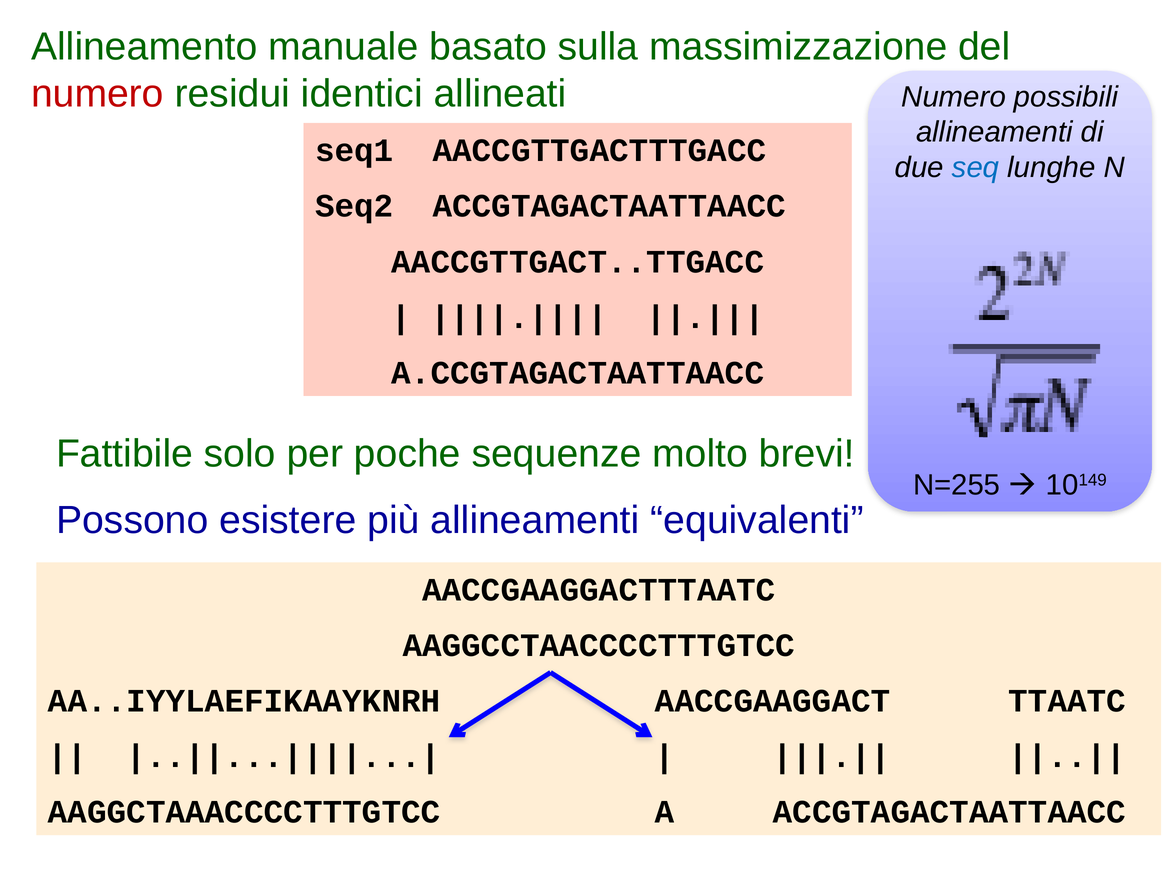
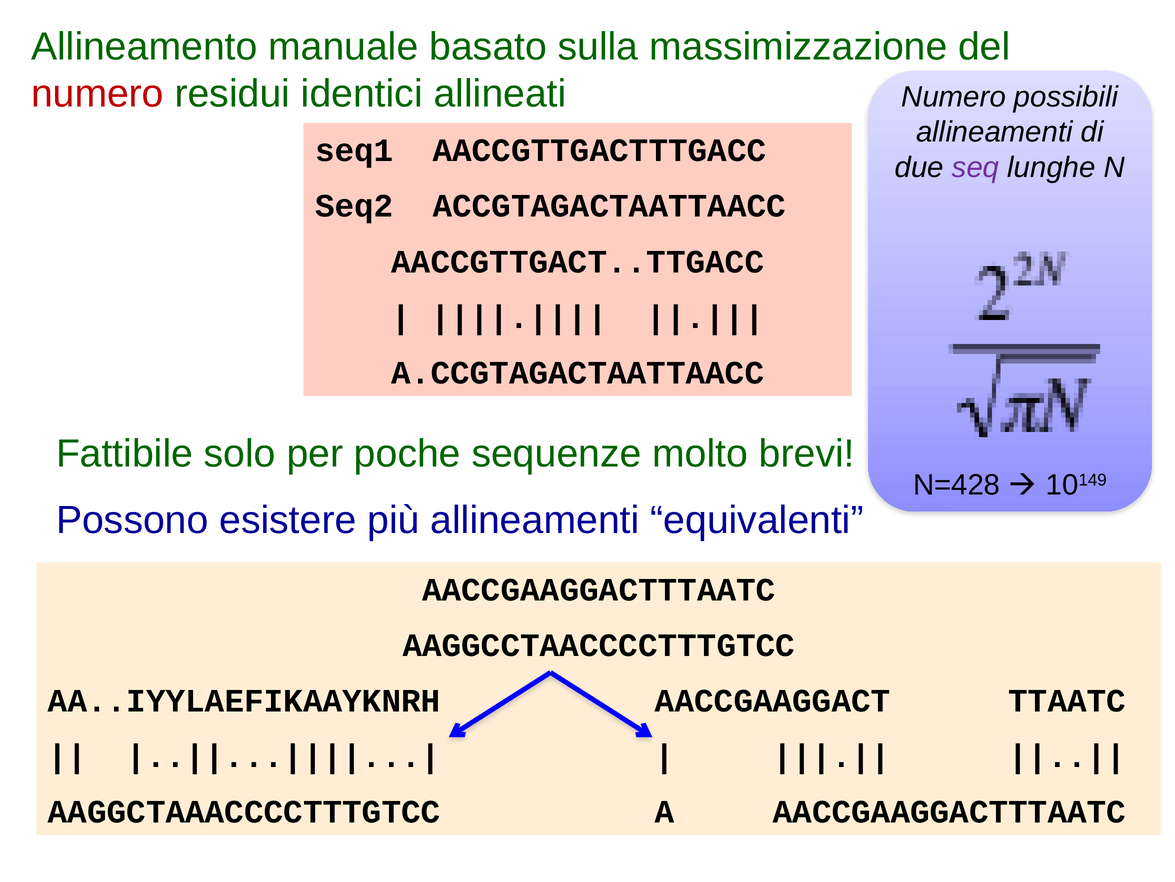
seq colour: blue -> purple
N=255: N=255 -> N=428
A ACCGTAGACTAATTAACC: ACCGTAGACTAATTAACC -> AACCGAAGGACTTTAATC
